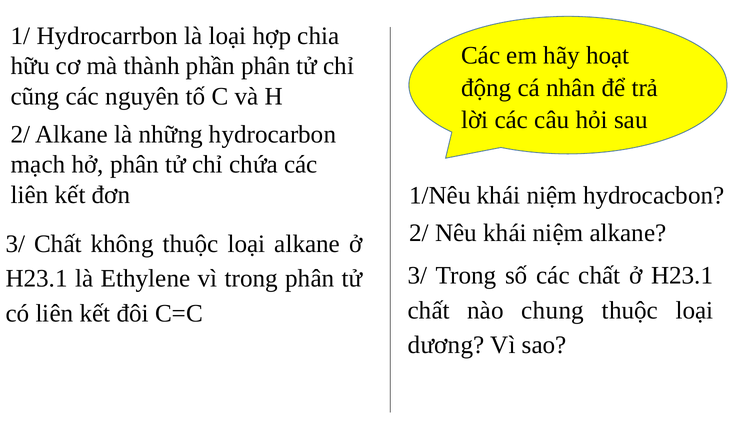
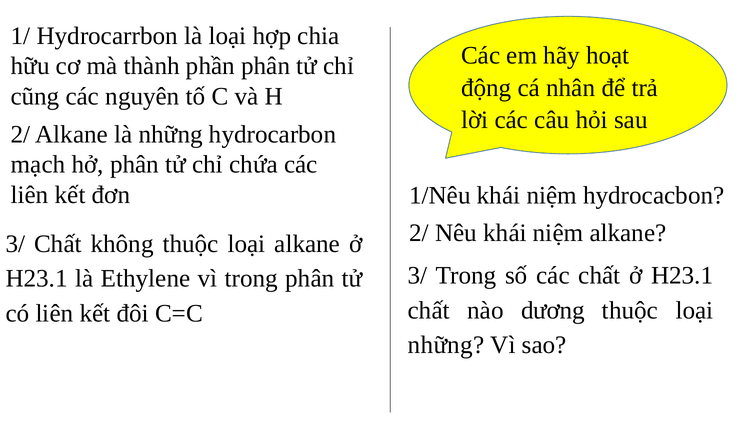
chung: chung -> dương
dương at (446, 346): dương -> những
